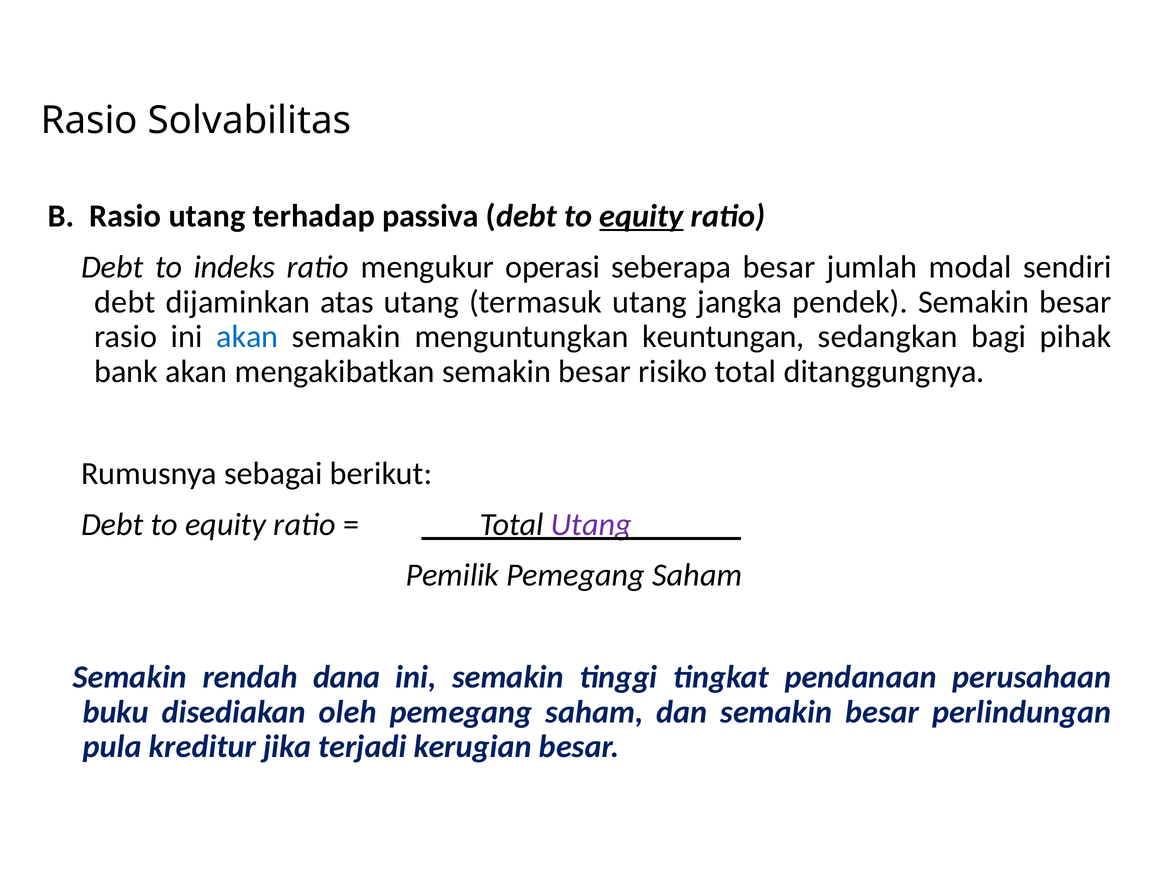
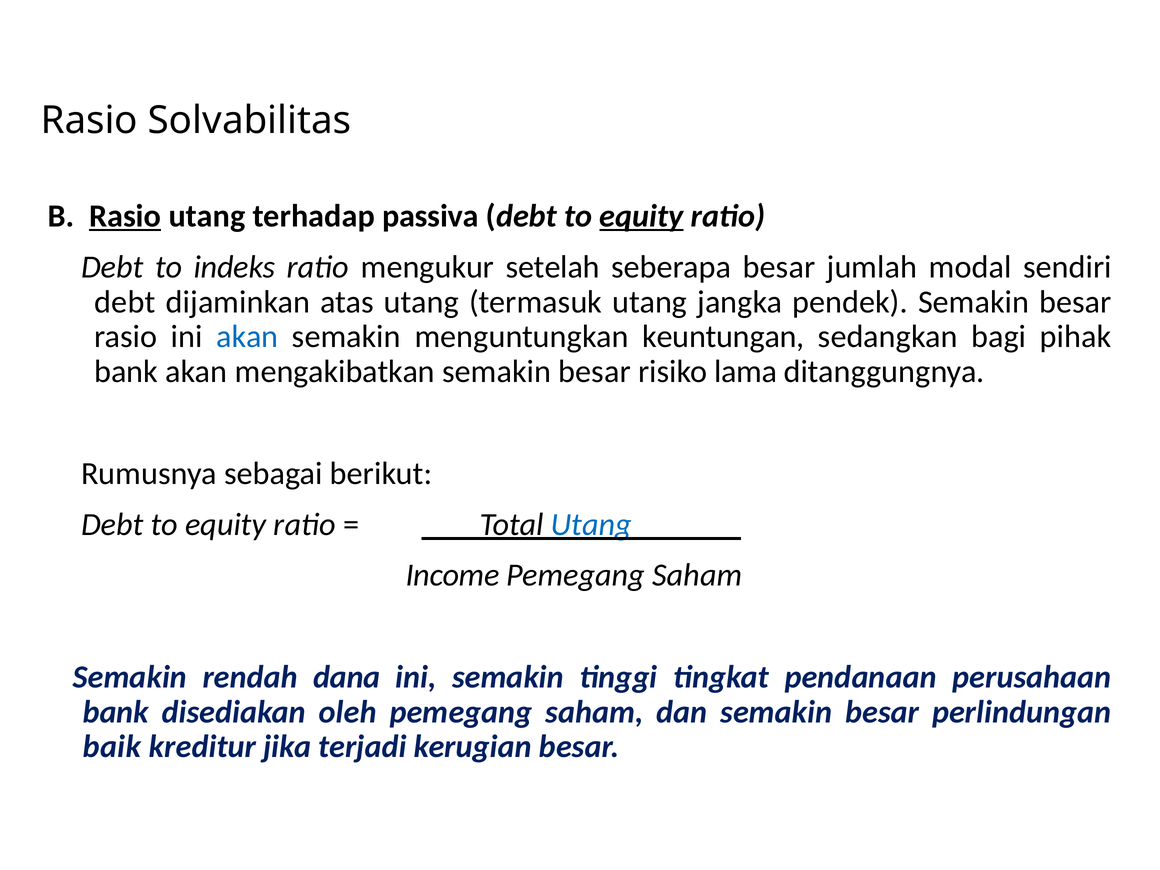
Rasio at (125, 216) underline: none -> present
operasi: operasi -> setelah
risiko total: total -> lama
Utang at (591, 524) colour: purple -> blue
Pemilik: Pemilik -> Income
buku at (116, 712): buku -> bank
pula: pula -> baik
